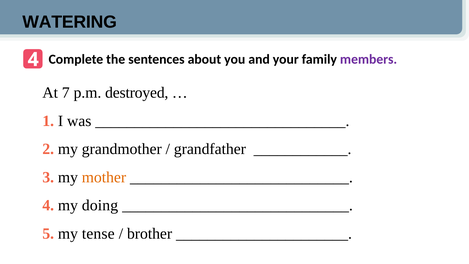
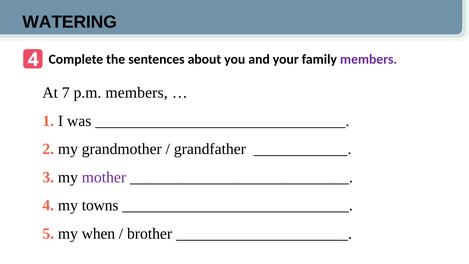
p.m destroyed: destroyed -> members
mother colour: orange -> purple
doing: doing -> towns
tense: tense -> when
